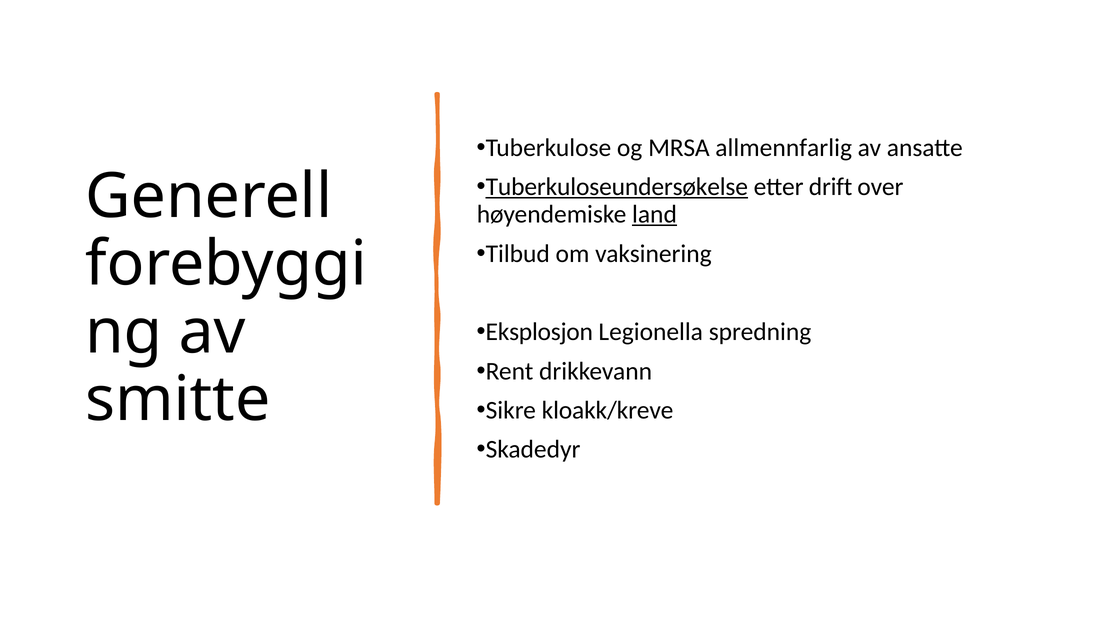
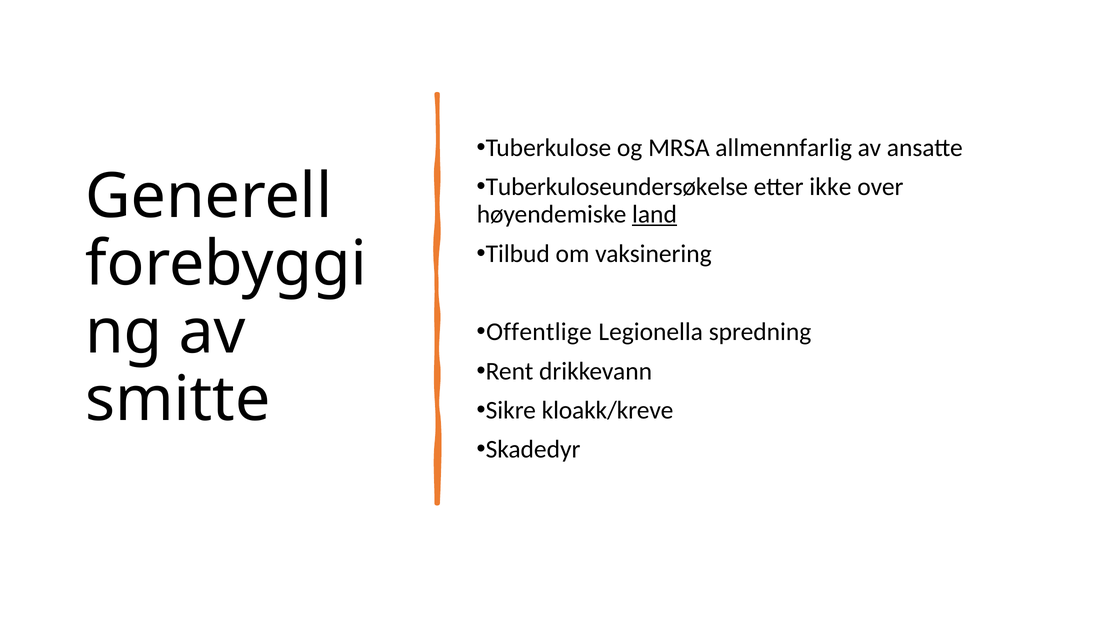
Tuberkuloseundersøkelse underline: present -> none
drift: drift -> ikke
Eksplosjon: Eksplosjon -> Offentlige
